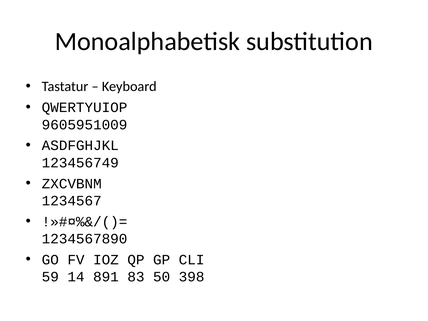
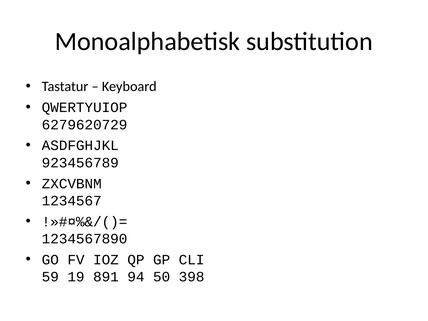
9605951009: 9605951009 -> 6279620729
123456749: 123456749 -> 923456789
14: 14 -> 19
83: 83 -> 94
